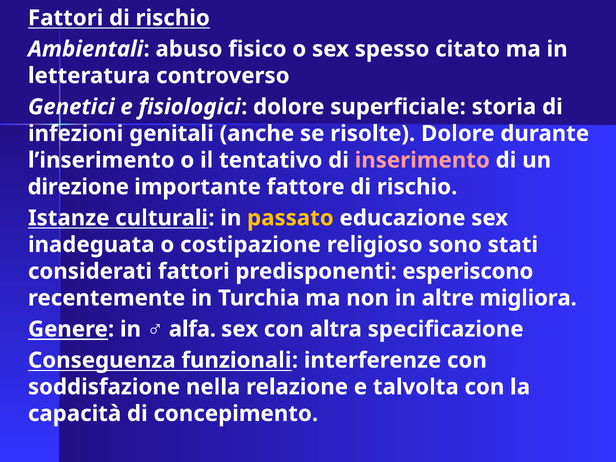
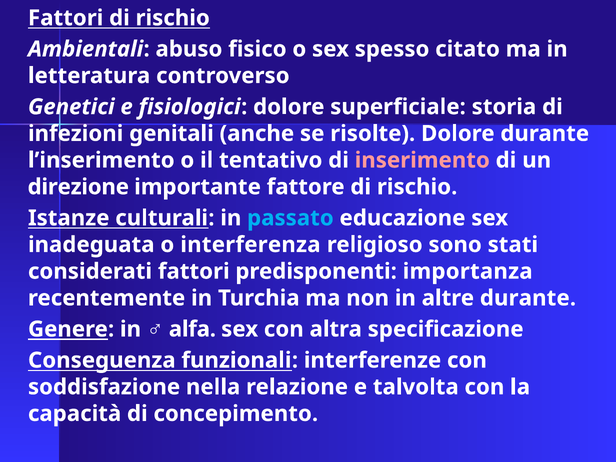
passato colour: yellow -> light blue
costipazione: costipazione -> interferenza
esperiscono: esperiscono -> importanza
altre migliora: migliora -> durante
